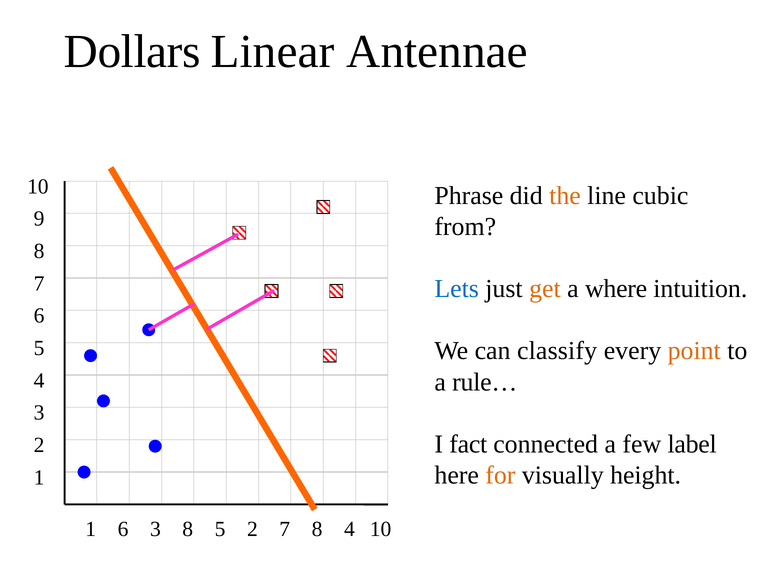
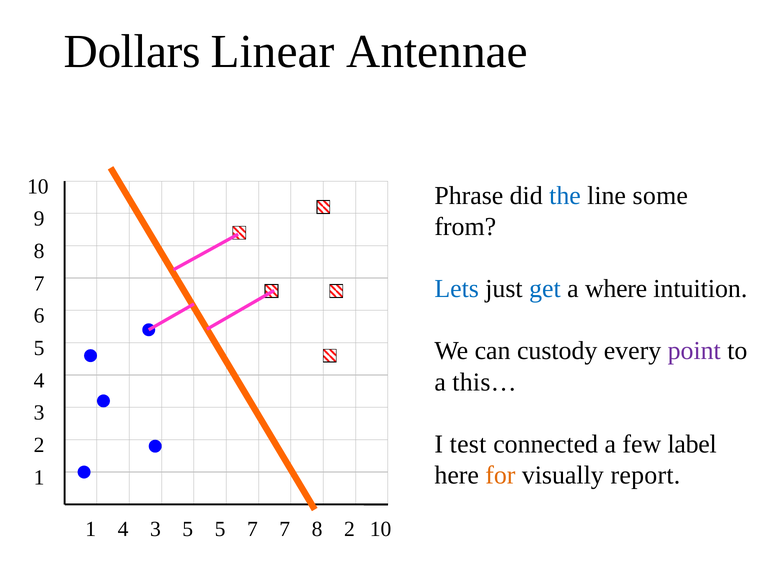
the colour: orange -> blue
cubic: cubic -> some
get colour: orange -> blue
classify: classify -> custody
point colour: orange -> purple
rule…: rule… -> this…
fact: fact -> test
height: height -> report
1 6: 6 -> 4
3 8: 8 -> 5
5 2: 2 -> 7
8 4: 4 -> 2
